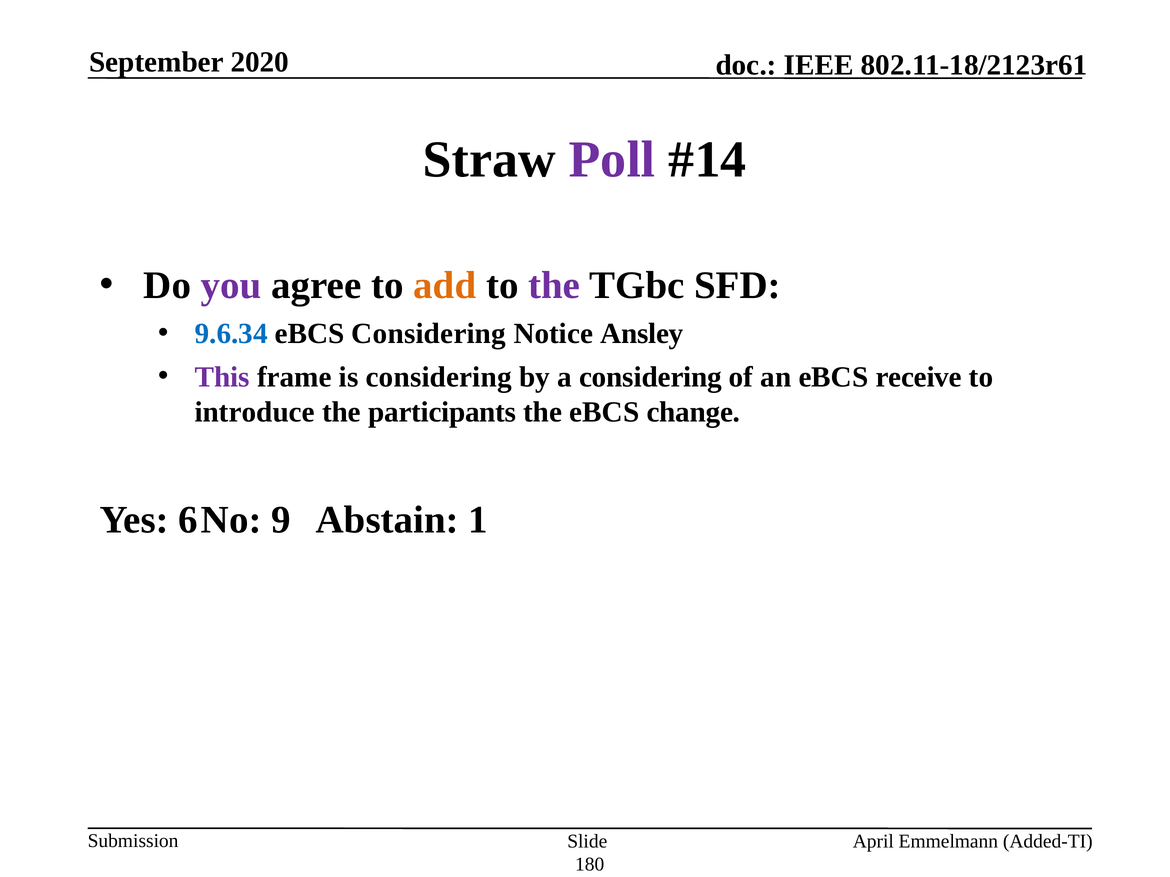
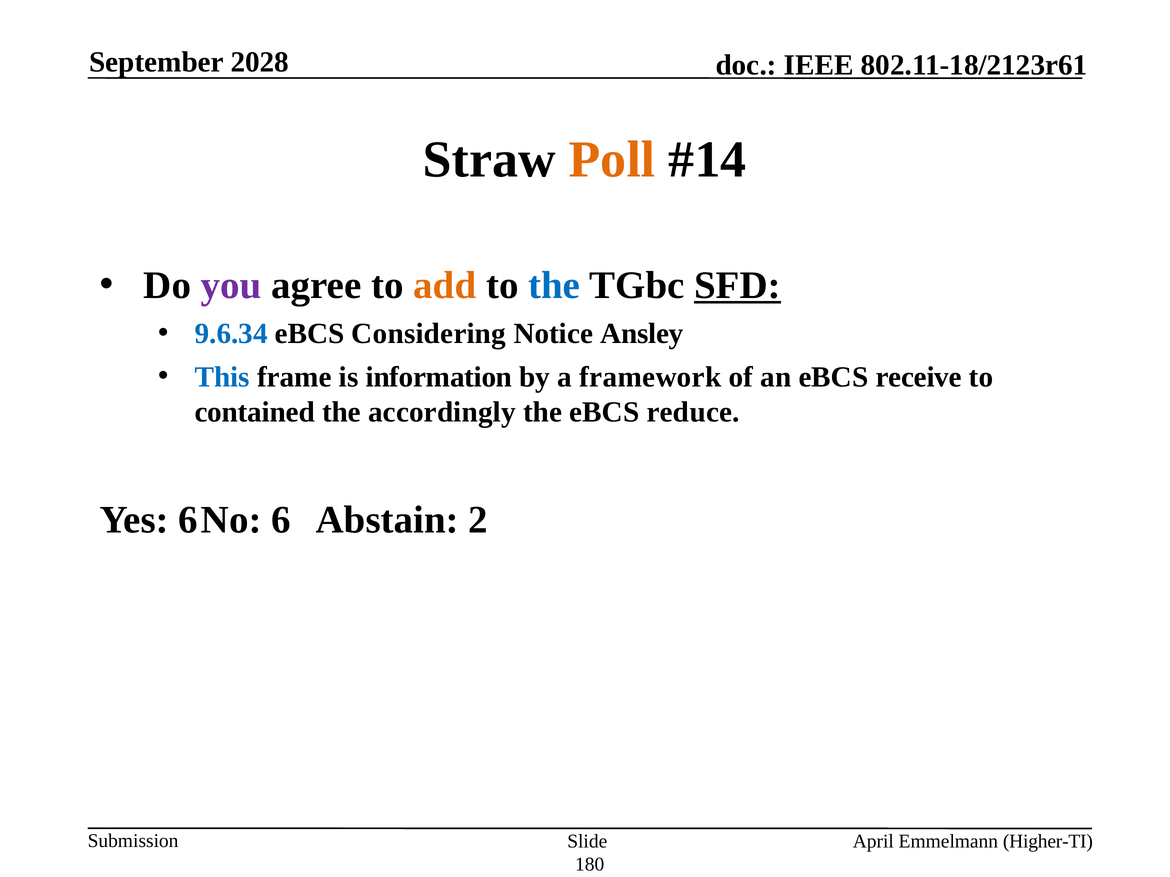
2020: 2020 -> 2028
Poll colour: purple -> orange
the at (554, 286) colour: purple -> blue
SFD underline: none -> present
This colour: purple -> blue
is considering: considering -> information
a considering: considering -> framework
introduce: introduce -> contained
participants: participants -> accordingly
change: change -> reduce
9: 9 -> 6
1: 1 -> 2
Added-TI: Added-TI -> Higher-TI
